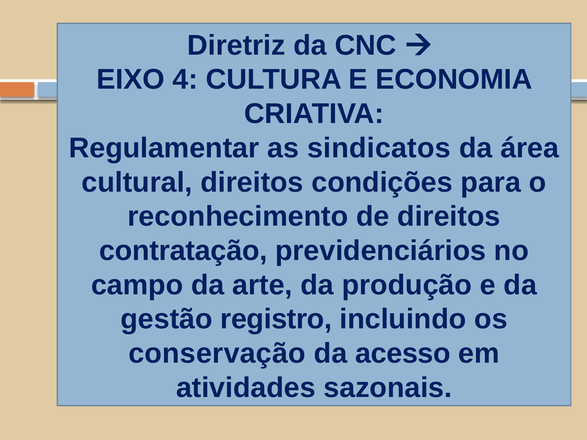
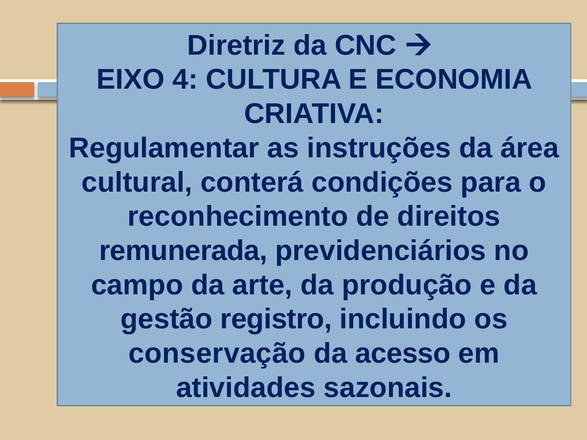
sindicatos: sindicatos -> instruções
cultural direitos: direitos -> conterá
contratação: contratação -> remunerada
